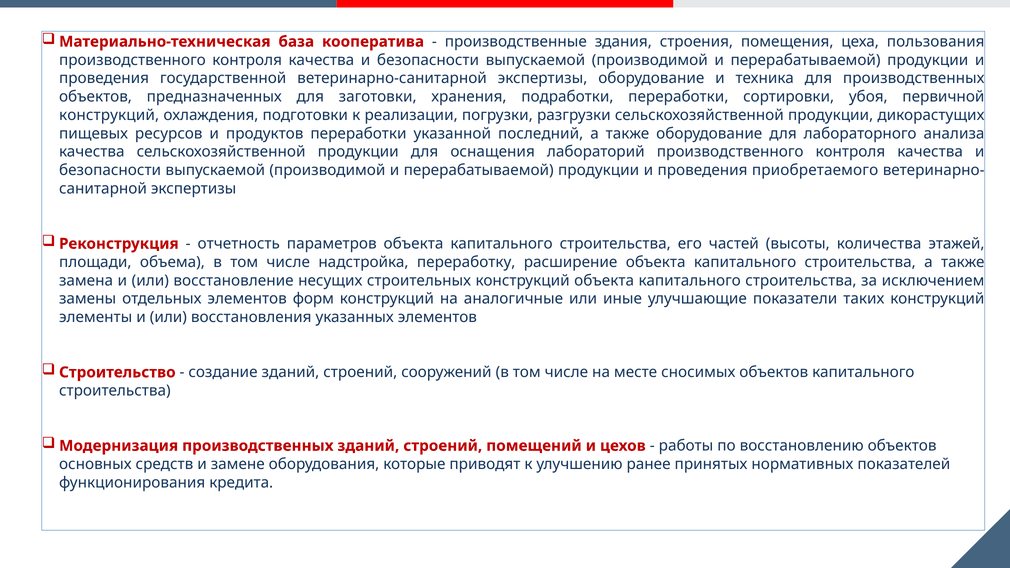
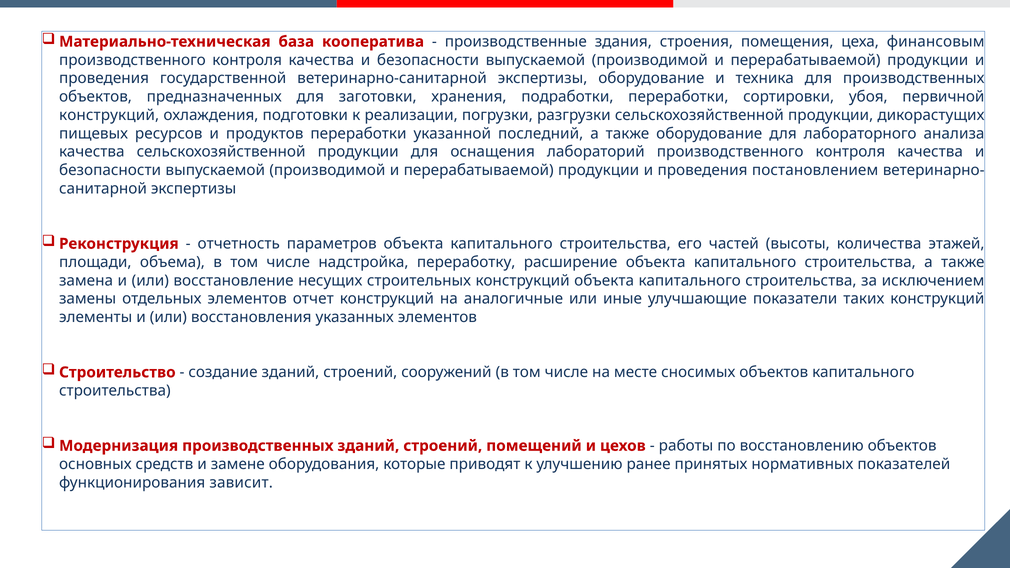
пользования: пользования -> финансовым
приобретаемого: приобретаемого -> постановлением
форм: форм -> отчет
кредита: кредита -> зависит
